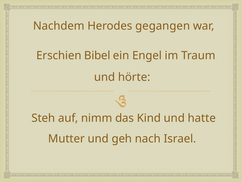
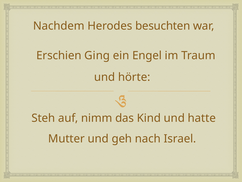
gegangen: gegangen -> besuchten
Bibel: Bibel -> Ging
